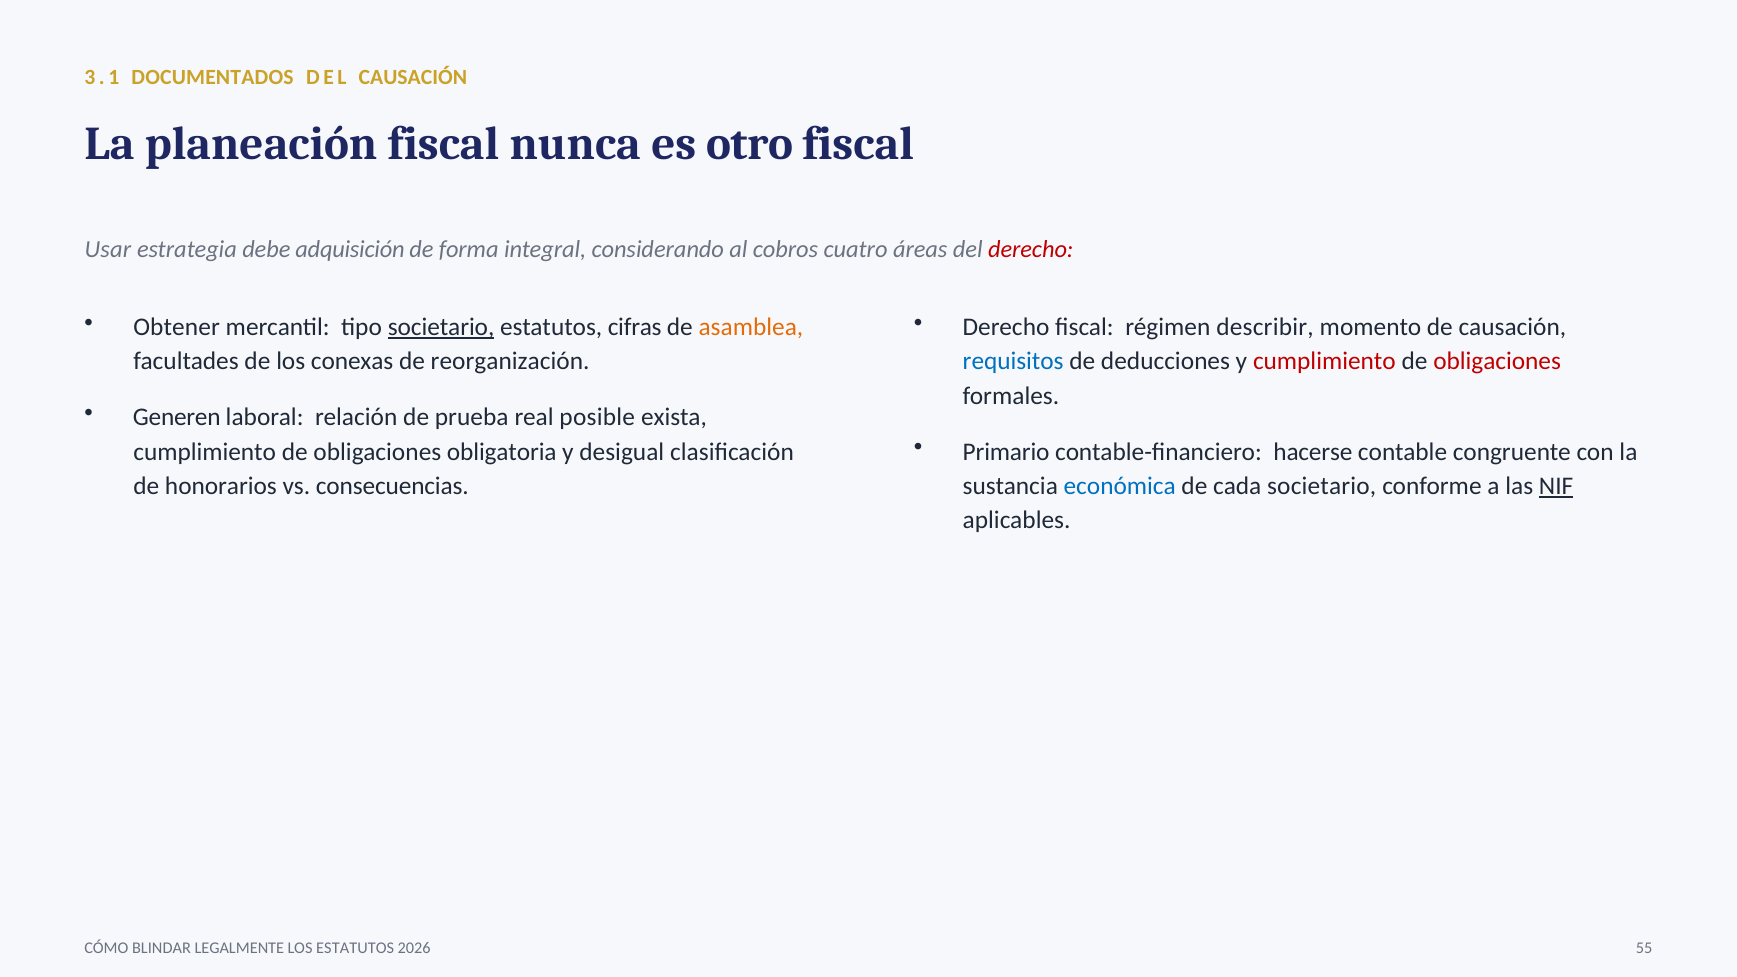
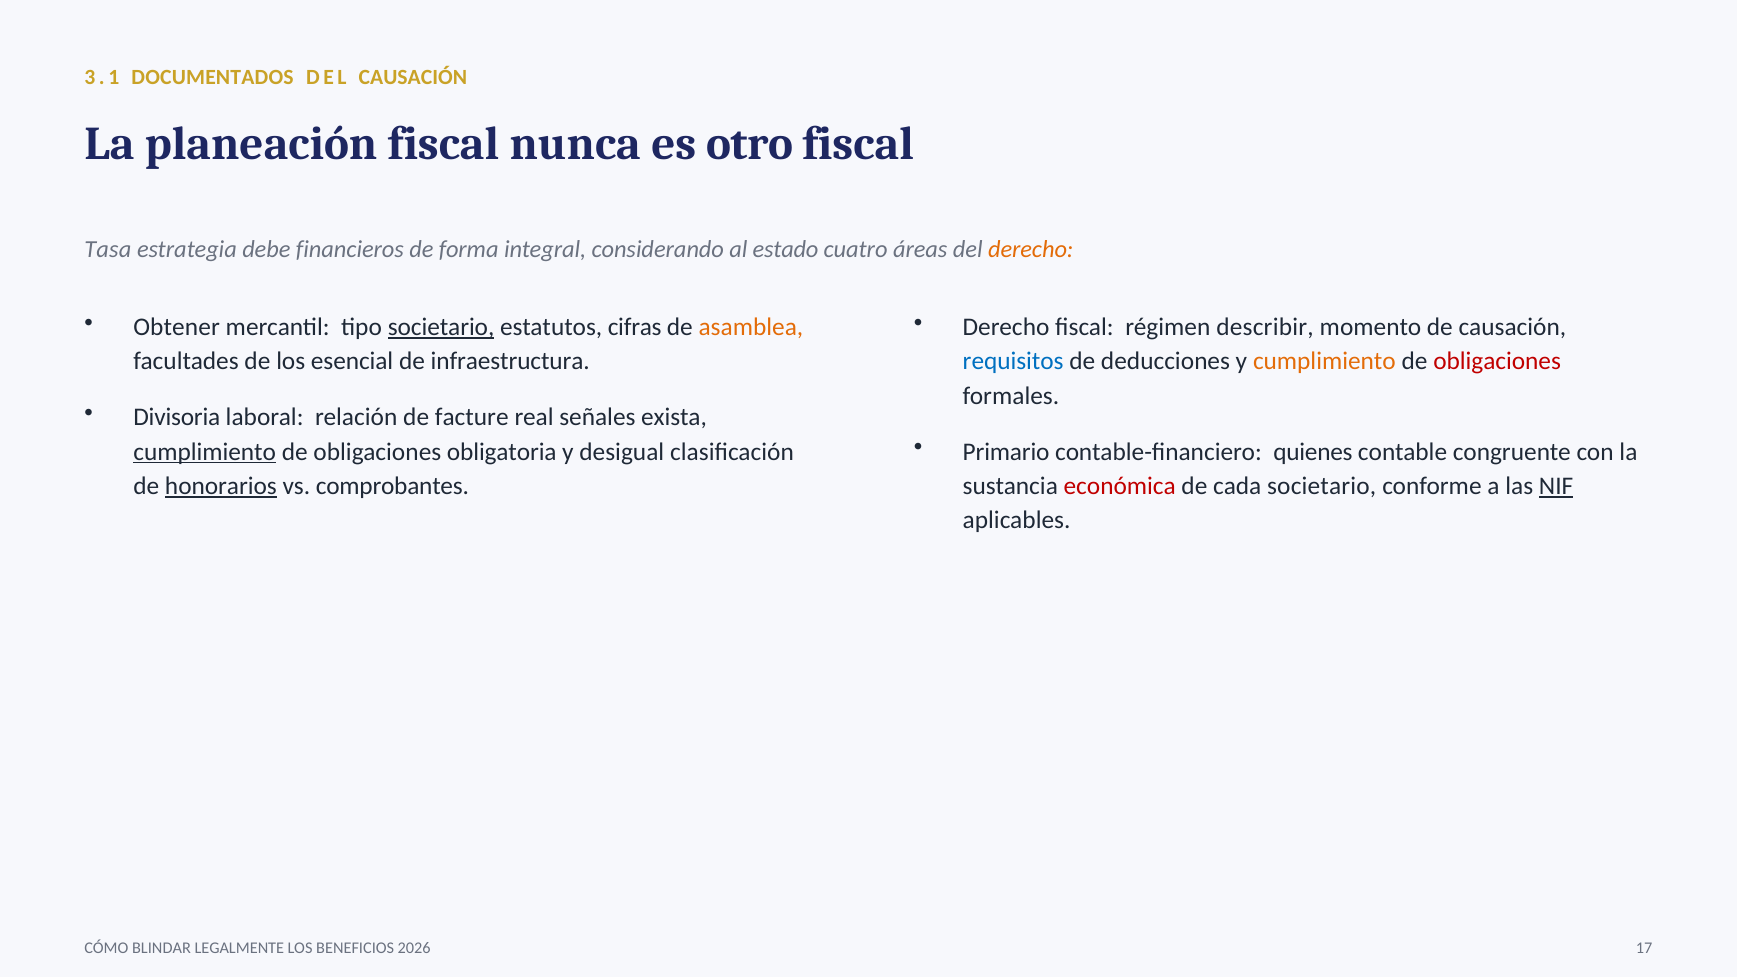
Usar: Usar -> Tasa
adquisición: adquisición -> financieros
cobros: cobros -> estado
derecho at (1031, 250) colour: red -> orange
conexas: conexas -> esencial
reorganización: reorganización -> infraestructura
cumplimiento at (1324, 361) colour: red -> orange
Generen: Generen -> Divisoria
prueba: prueba -> facture
posible: posible -> señales
hacerse: hacerse -> quienes
cumplimiento at (205, 452) underline: none -> present
honorarios underline: none -> present
consecuencias: consecuencias -> comprobantes
económica colour: blue -> red
LOS ESTATUTOS: ESTATUTOS -> BENEFICIOS
55: 55 -> 17
